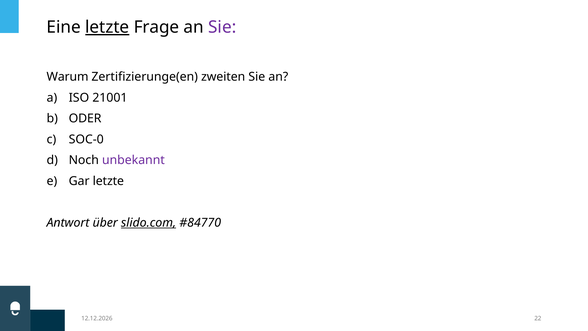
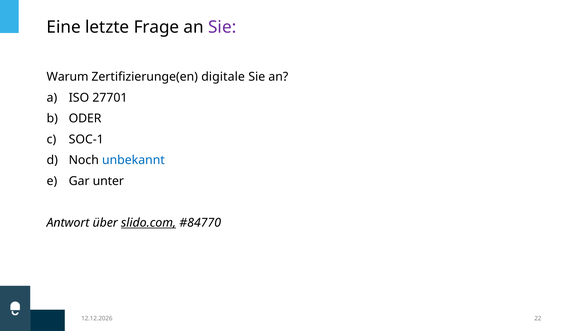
letzte at (107, 27) underline: present -> none
zweiten: zweiten -> digitale
21001: 21001 -> 27701
SOC-0: SOC-0 -> SOC-1
unbekannt colour: purple -> blue
Gar letzte: letzte -> unter
